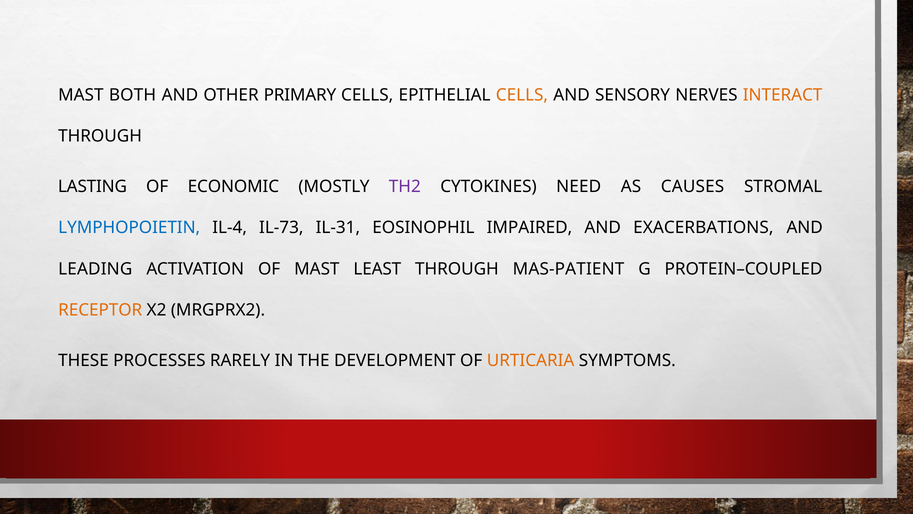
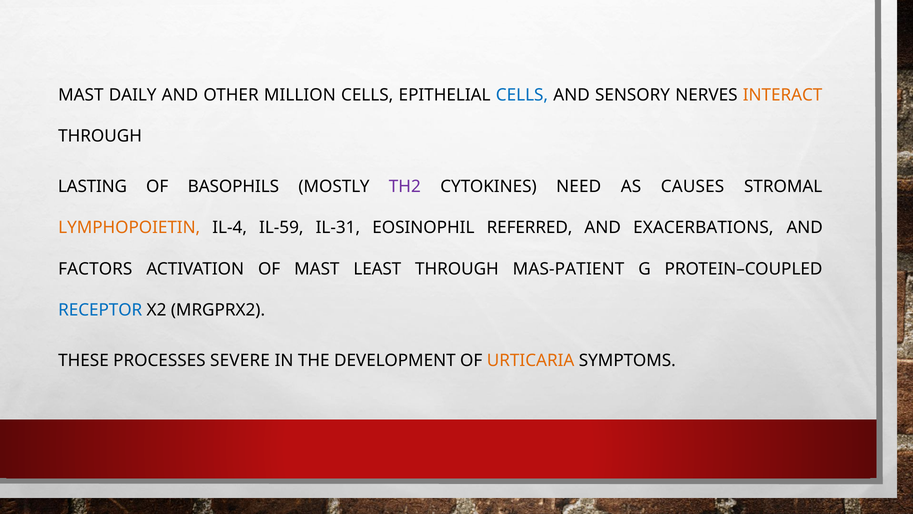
BOTH: BOTH -> DAILY
PRIMARY: PRIMARY -> MILLION
CELLS at (522, 95) colour: orange -> blue
ECONOMIC: ECONOMIC -> BASOPHILS
LYMPHOPOIETIN colour: blue -> orange
IL-73: IL-73 -> IL-59
IMPAIRED: IMPAIRED -> REFERRED
LEADING: LEADING -> FACTORS
RECEPTOR colour: orange -> blue
RARELY: RARELY -> SEVERE
